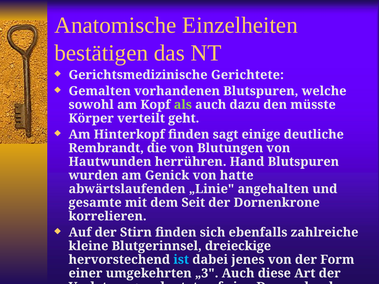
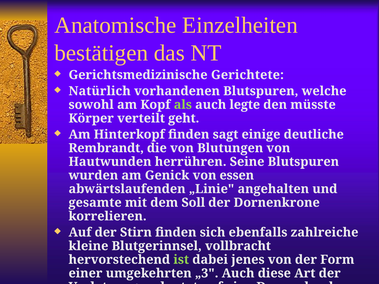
Gemalten: Gemalten -> Natürlich
dazu: dazu -> legte
Hand: Hand -> Seine
hatte: hatte -> essen
Seit: Seit -> Soll
dreieckige: dreieckige -> vollbracht
ist colour: light blue -> light green
